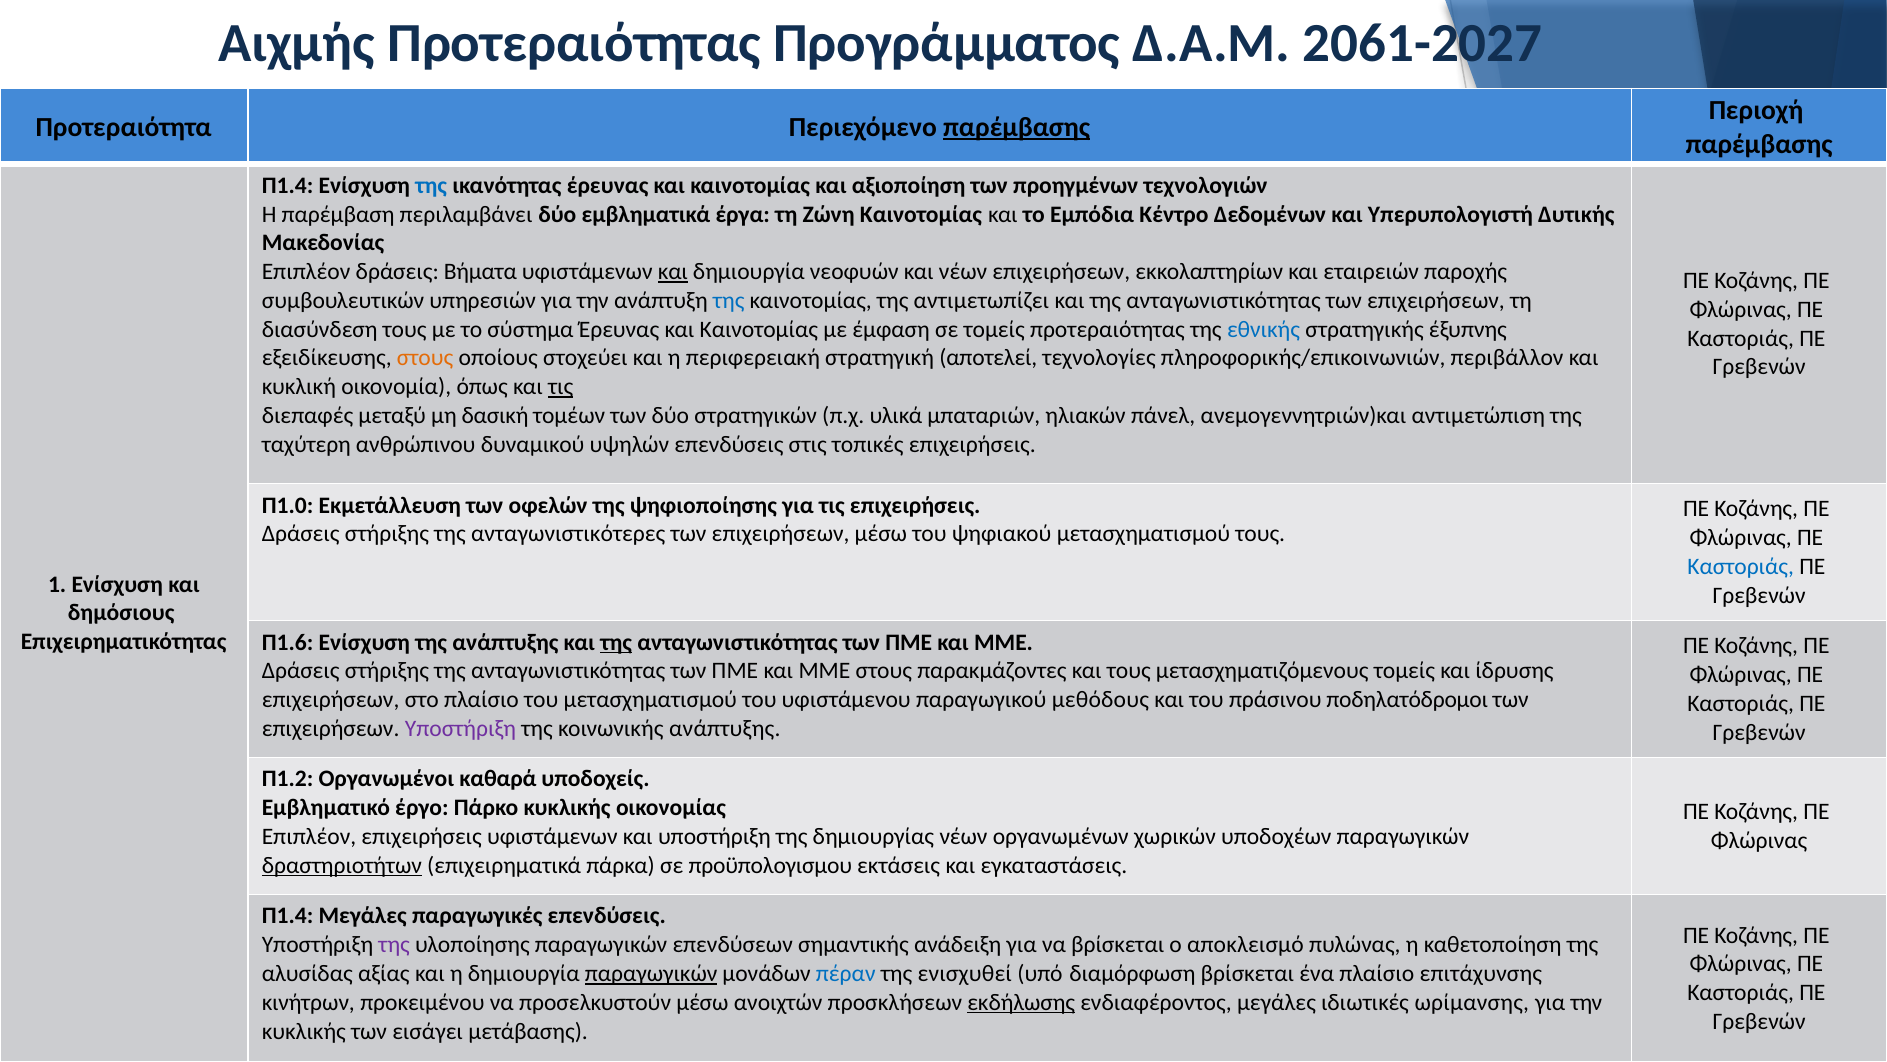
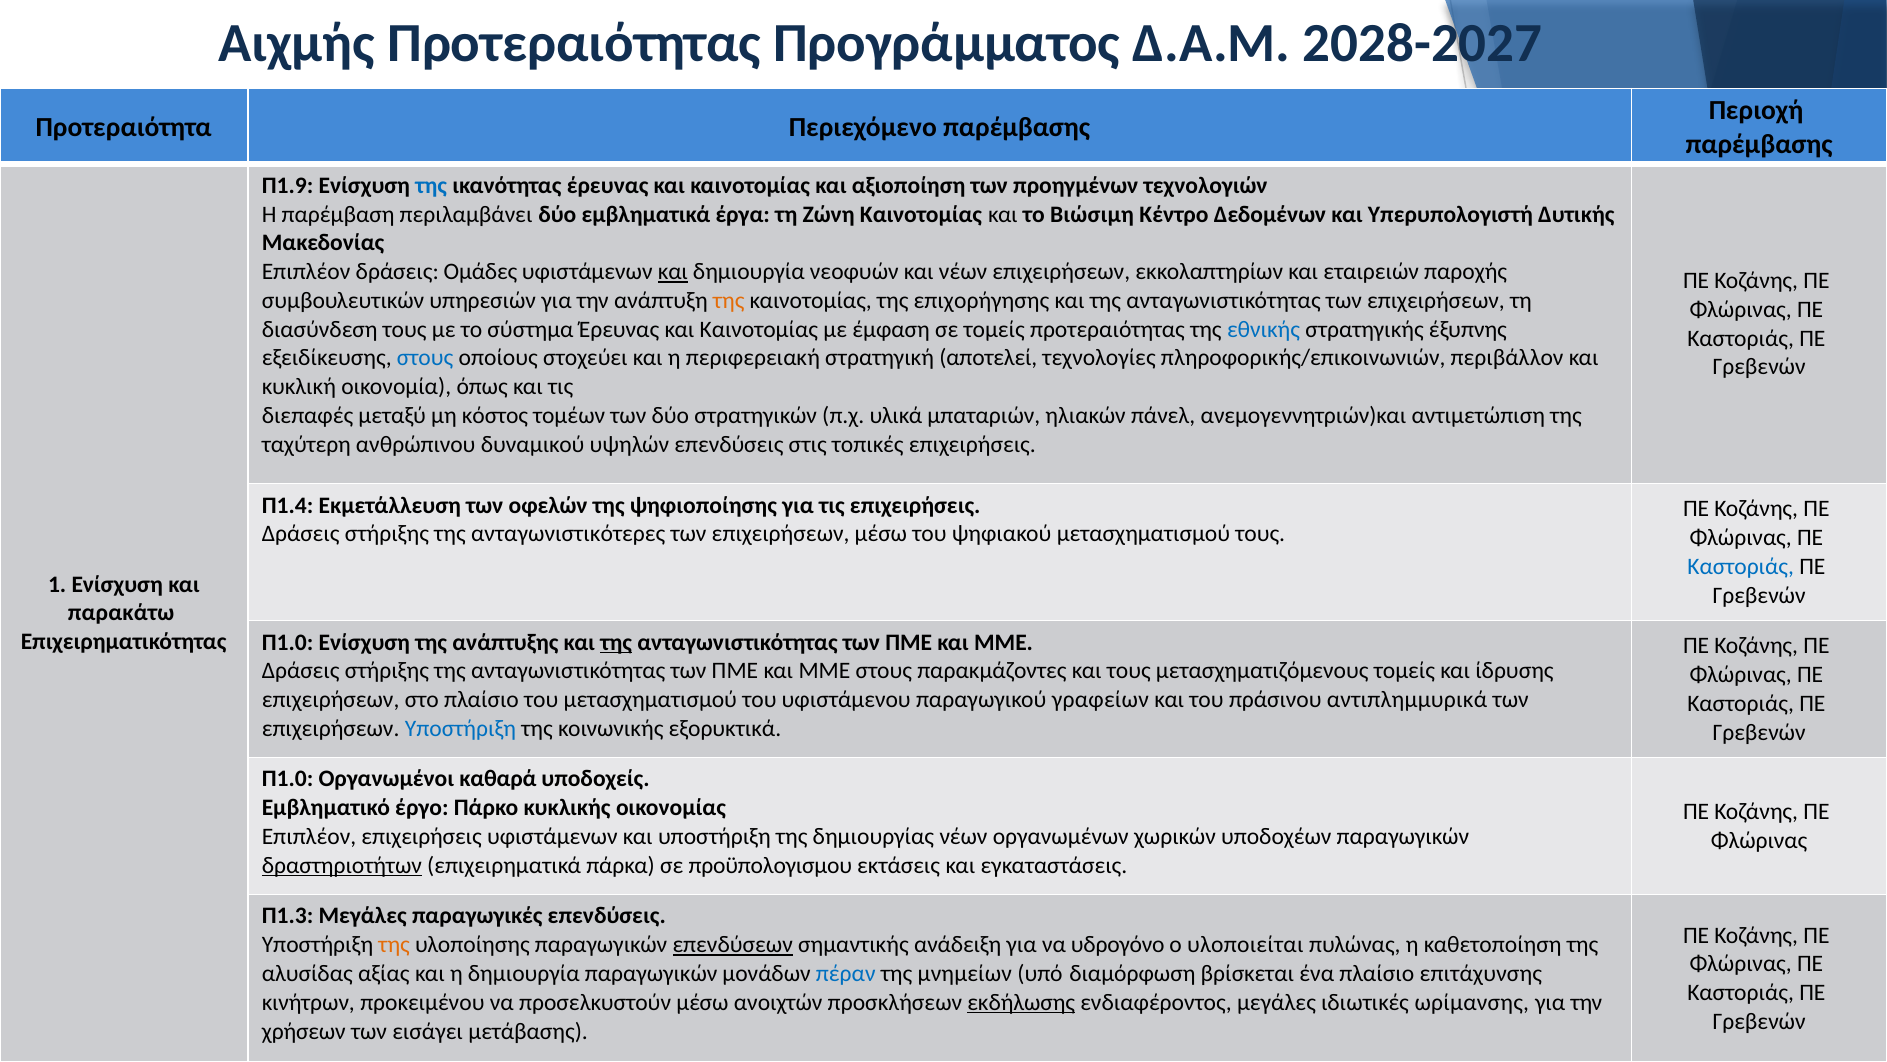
2061-2027: 2061-2027 -> 2028-2027
παρέμβασης at (1017, 127) underline: present -> none
Π1.4 at (288, 186): Π1.4 -> Π1.9
Εμπόδια: Εμπόδια -> Βιώσιμη
Βήματα: Βήματα -> Ομάδες
της at (729, 301) colour: blue -> orange
αντιμετωπίζει: αντιμετωπίζει -> επιχορήγησης
στους at (425, 358) colour: orange -> blue
τις at (561, 387) underline: present -> none
δασική: δασική -> κόστος
Π1.0: Π1.0 -> Π1.4
δημόσιους: δημόσιους -> παρακάτω
Π1.6 at (288, 642): Π1.6 -> Π1.0
μεθόδους: μεθόδους -> γραφείων
ποδηλατόδρομοι: ποδηλατόδρομοι -> αντιπλημμυρικά
Υποστήριξη at (460, 728) colour: purple -> blue
κοινωνικής ανάπτυξης: ανάπτυξης -> εξορυκτικά
Π1.2 at (288, 779): Π1.2 -> Π1.0
Π1.4 at (288, 916): Π1.4 -> Π1.3
της at (394, 944) colour: purple -> orange
επενδύσεων underline: none -> present
να βρίσκεται: βρίσκεται -> υδρογόνο
αποκλεισμό: αποκλεισμό -> υλοποιείται
παραγωγικών at (651, 973) underline: present -> none
ενισχυθεί: ενισχυθεί -> μνημείων
κυκλικής at (304, 1031): κυκλικής -> χρήσεων
